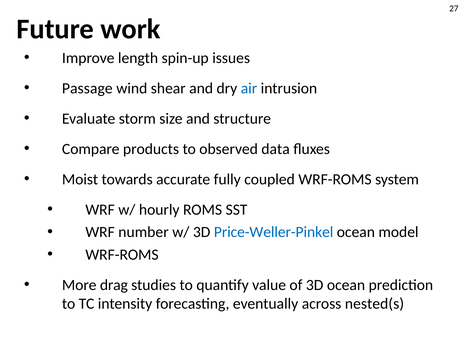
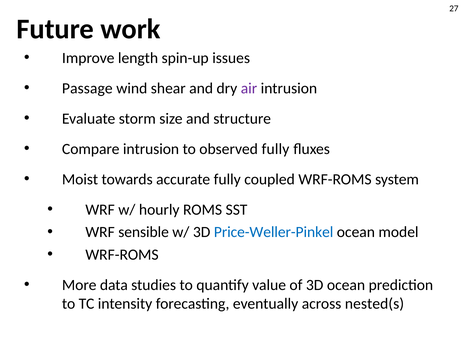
air colour: blue -> purple
Compare products: products -> intrusion
observed data: data -> fully
number: number -> sensible
drag: drag -> data
